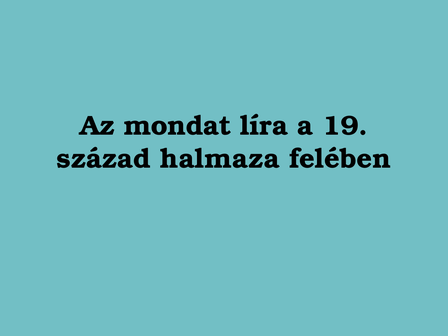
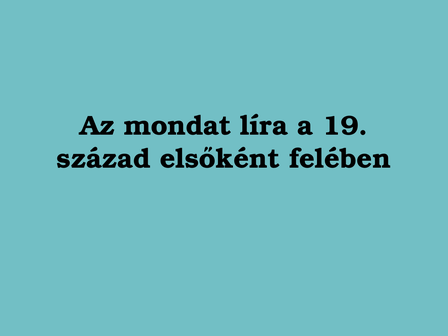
halmaza: halmaza -> elsőként
